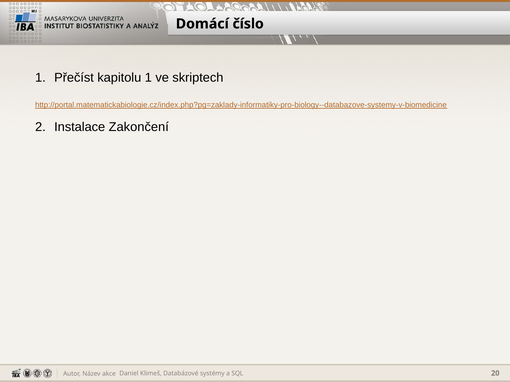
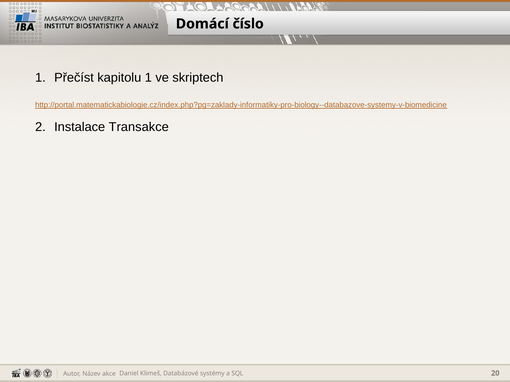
Zakončení: Zakončení -> Transakce
